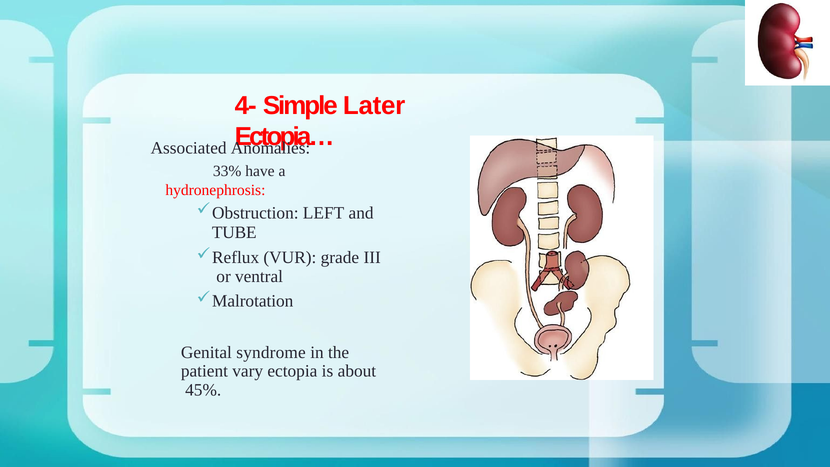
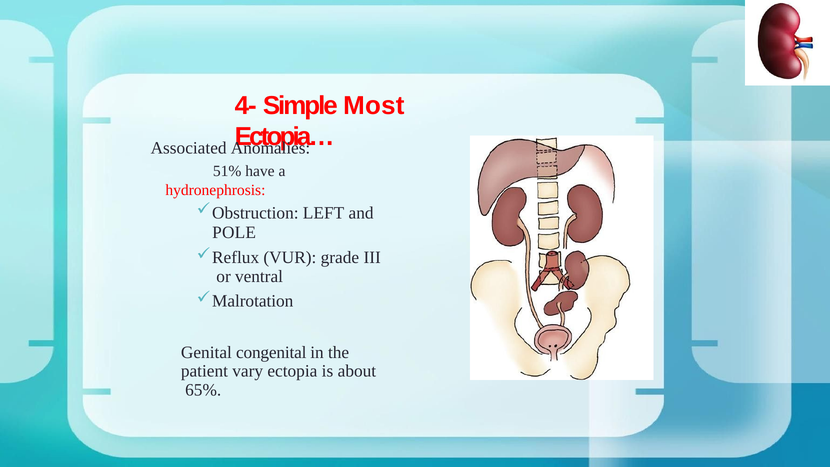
Later: Later -> Most
33%: 33% -> 51%
TUBE: TUBE -> POLE
syndrome: syndrome -> congenital
45%: 45% -> 65%
